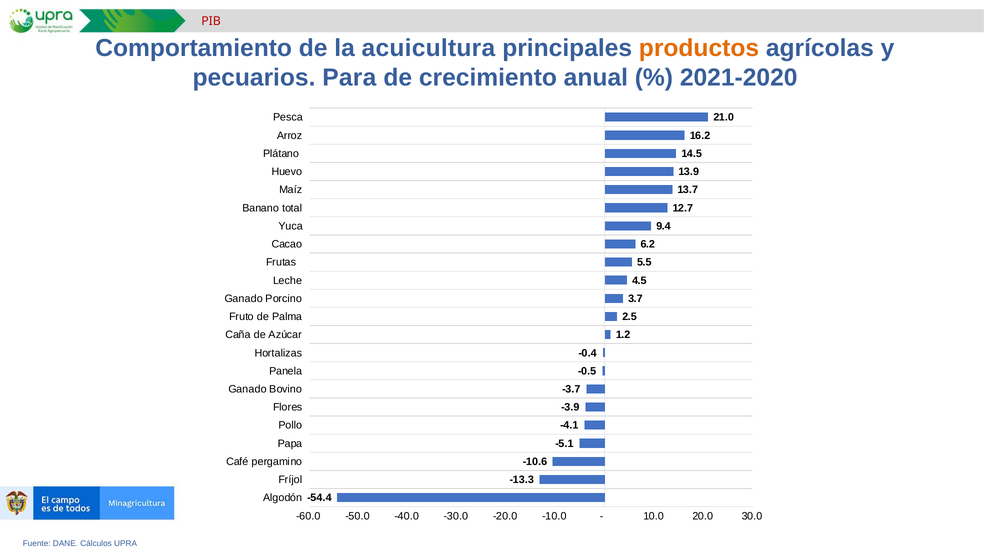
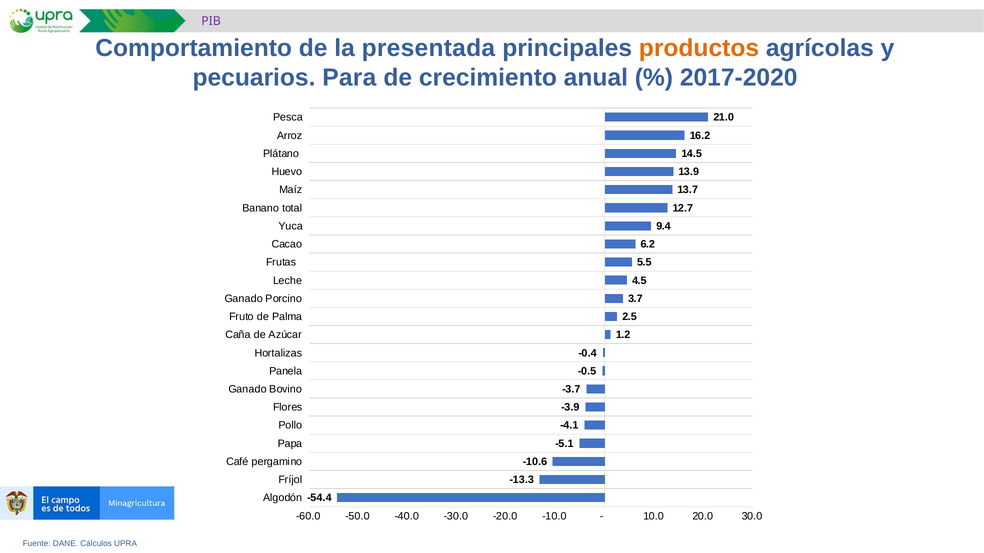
PIB colour: red -> purple
acuicultura: acuicultura -> presentada
2021-2020: 2021-2020 -> 2017-2020
